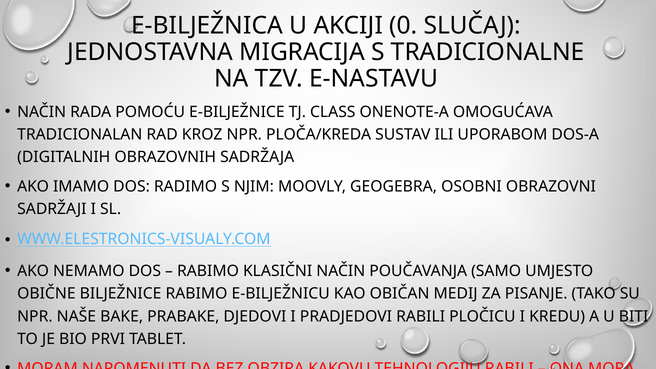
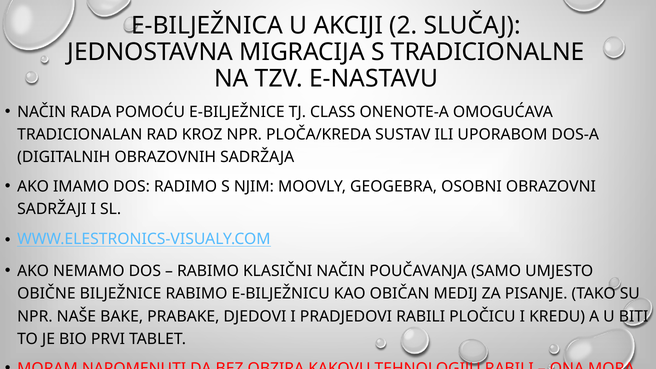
0: 0 -> 2
